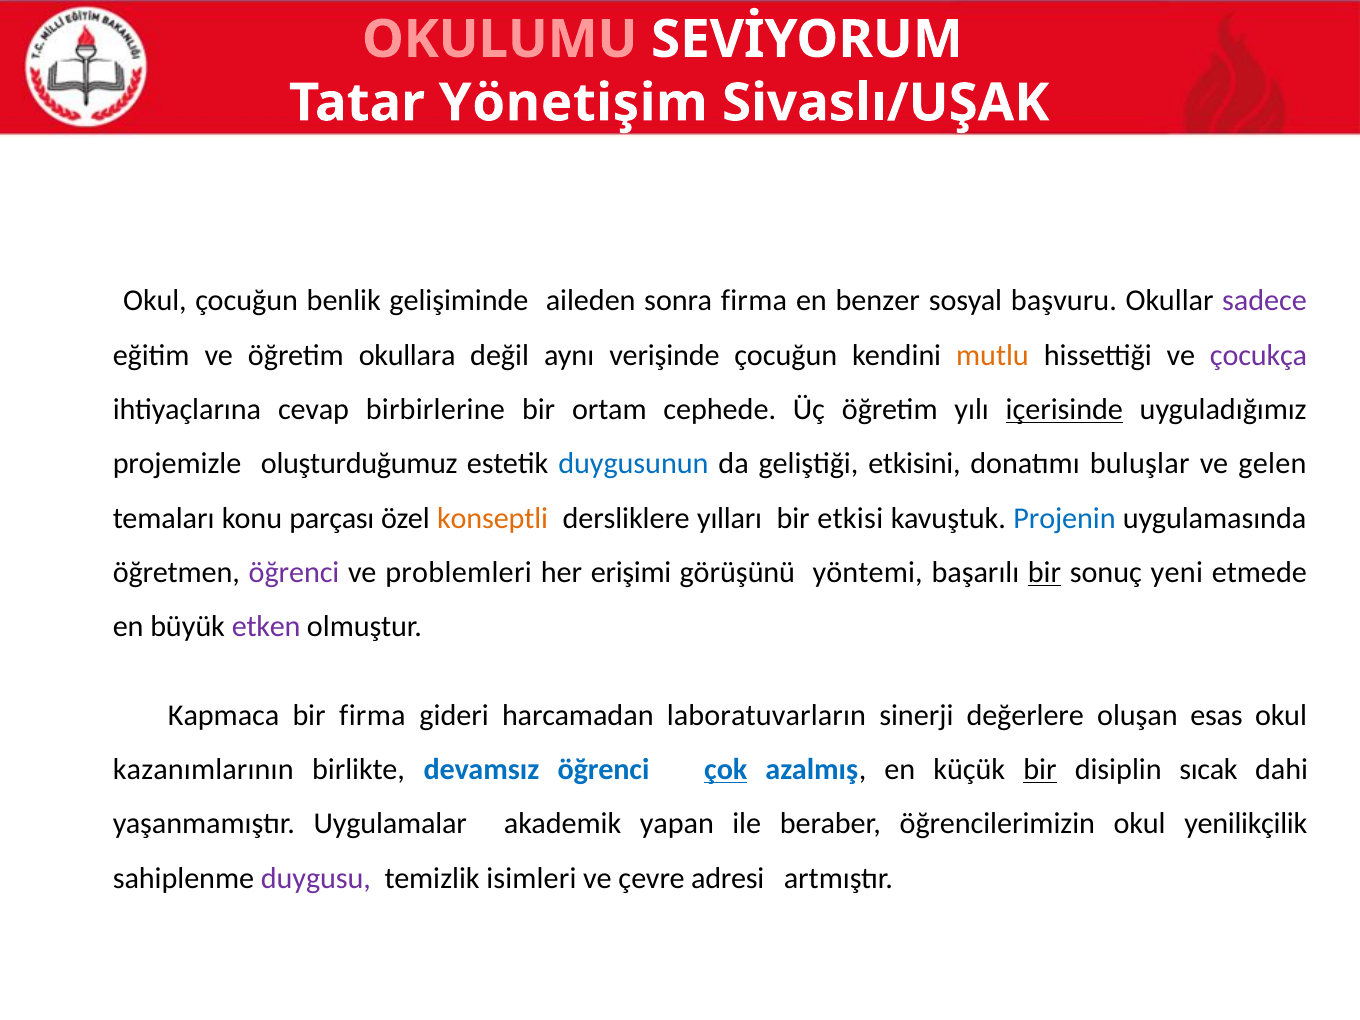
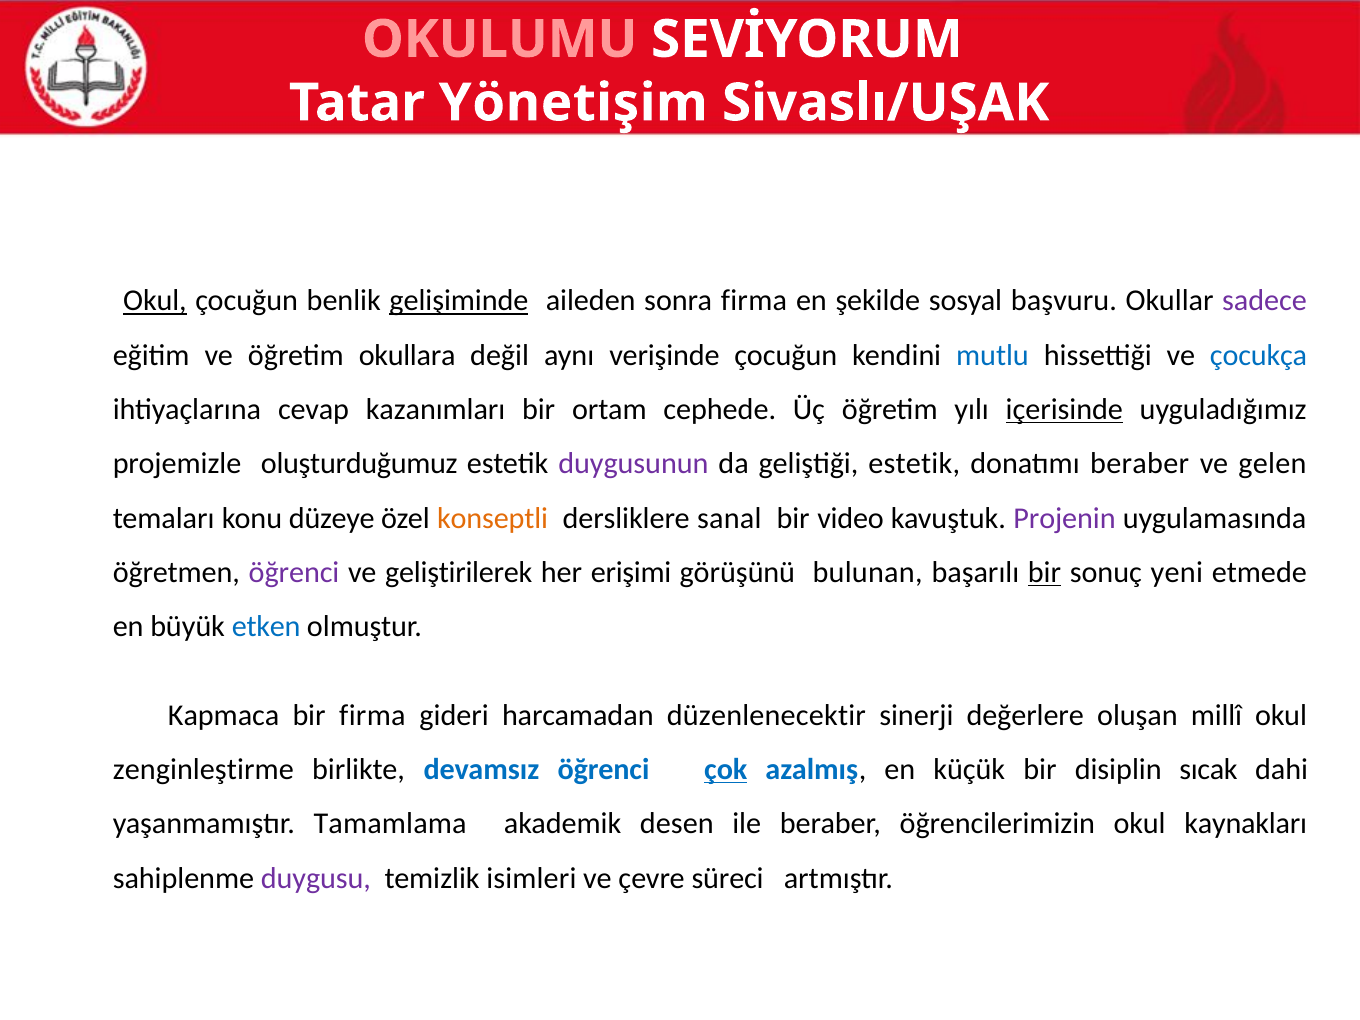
Okul at (155, 301) underline: none -> present
gelişiminde underline: none -> present
benzer: benzer -> şekilde
mutlu colour: orange -> blue
çocukça colour: purple -> blue
birbirlerine: birbirlerine -> kazanımları
duygusunun colour: blue -> purple
geliştiği etkisini: etkisini -> estetik
donatımı buluşlar: buluşlar -> beraber
parçası: parçası -> düzeye
yılları: yılları -> sanal
etkisi: etkisi -> video
Projenin colour: blue -> purple
problemleri: problemleri -> geliştirilerek
yöntemi: yöntemi -> bulunan
etken colour: purple -> blue
laboratuvarların: laboratuvarların -> düzenlenecektir
esas: esas -> millî
kazanımlarının: kazanımlarının -> zenginleştirme
bir at (1040, 770) underline: present -> none
Uygulamalar: Uygulamalar -> Tamamlama
yapan: yapan -> desen
yenilikçilik: yenilikçilik -> kaynakları
adresi: adresi -> süreci
